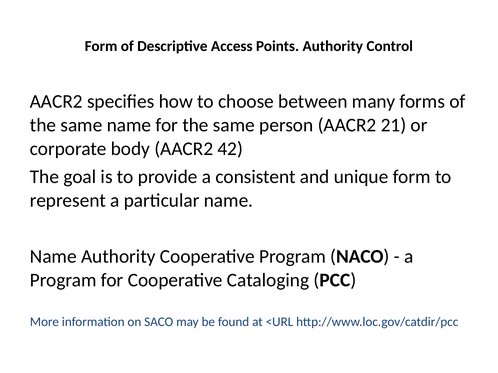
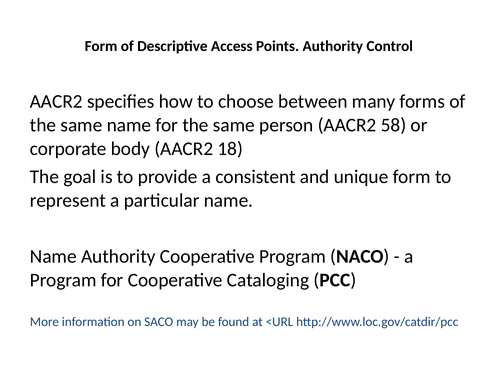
21: 21 -> 58
42: 42 -> 18
